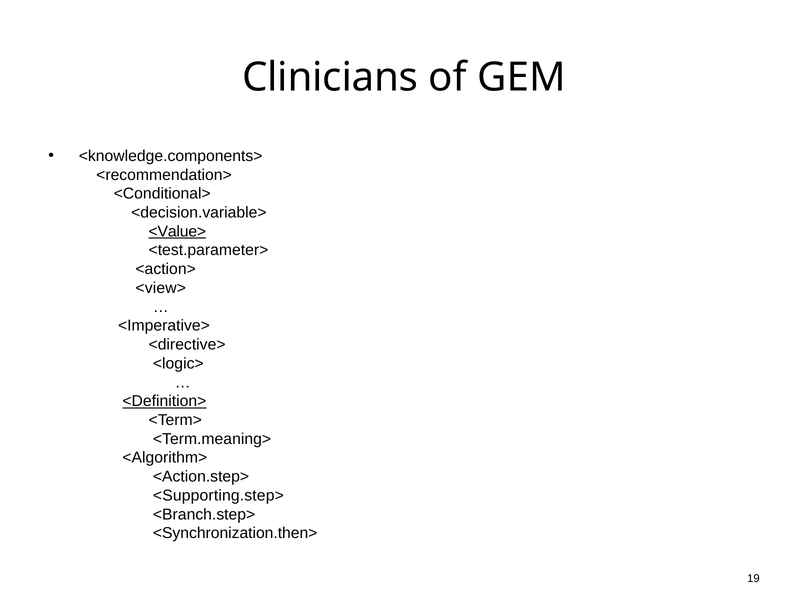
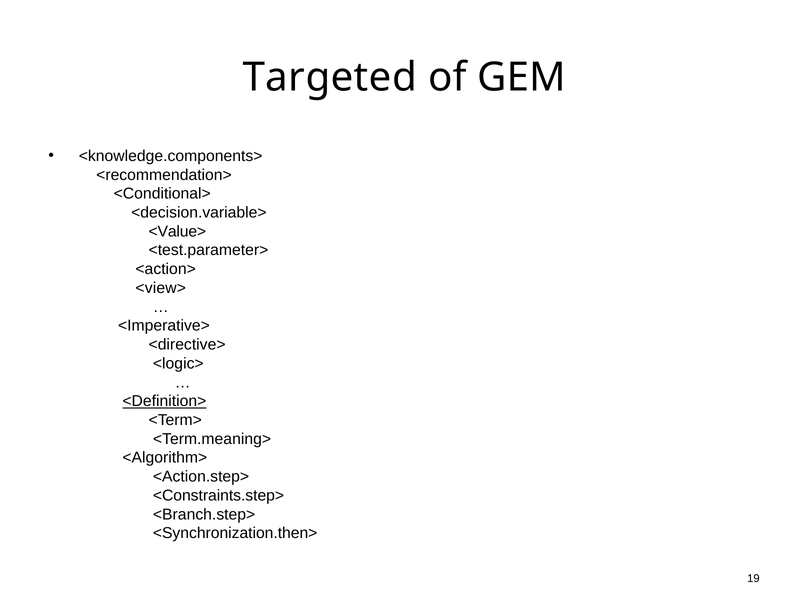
Clinicians: Clinicians -> Targeted
<Value> underline: present -> none
<Supporting.step>: <Supporting.step> -> <Constraints.step>
